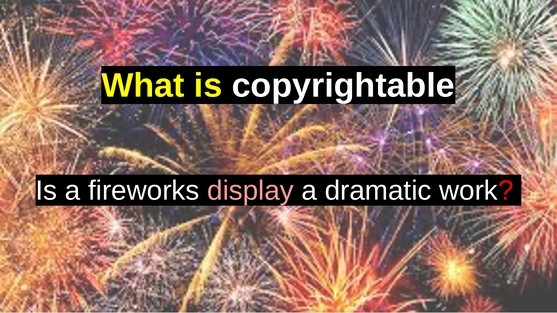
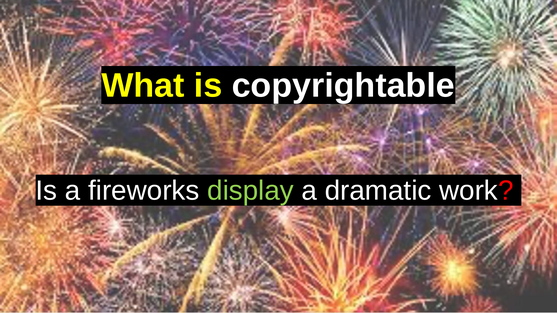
display colour: pink -> light green
